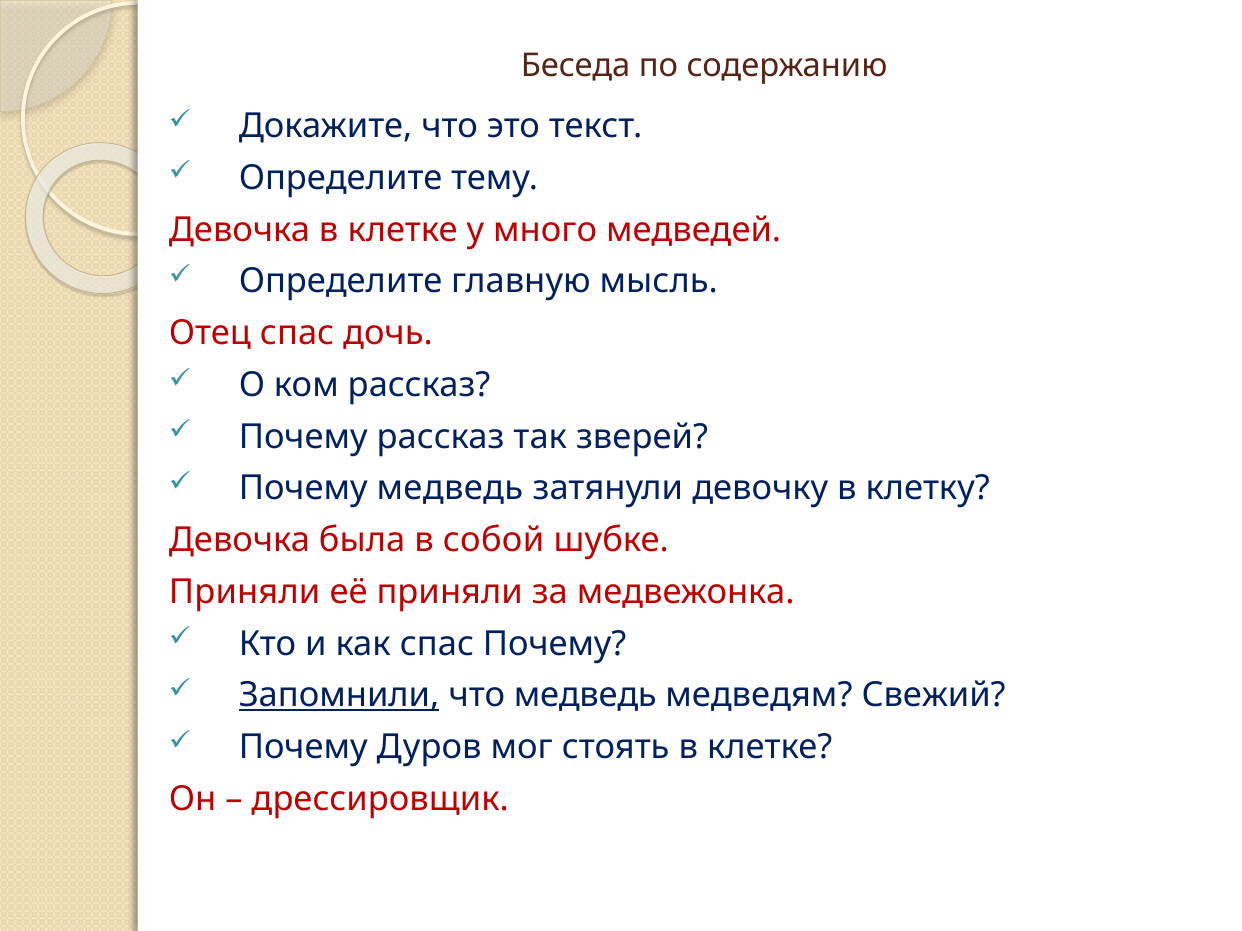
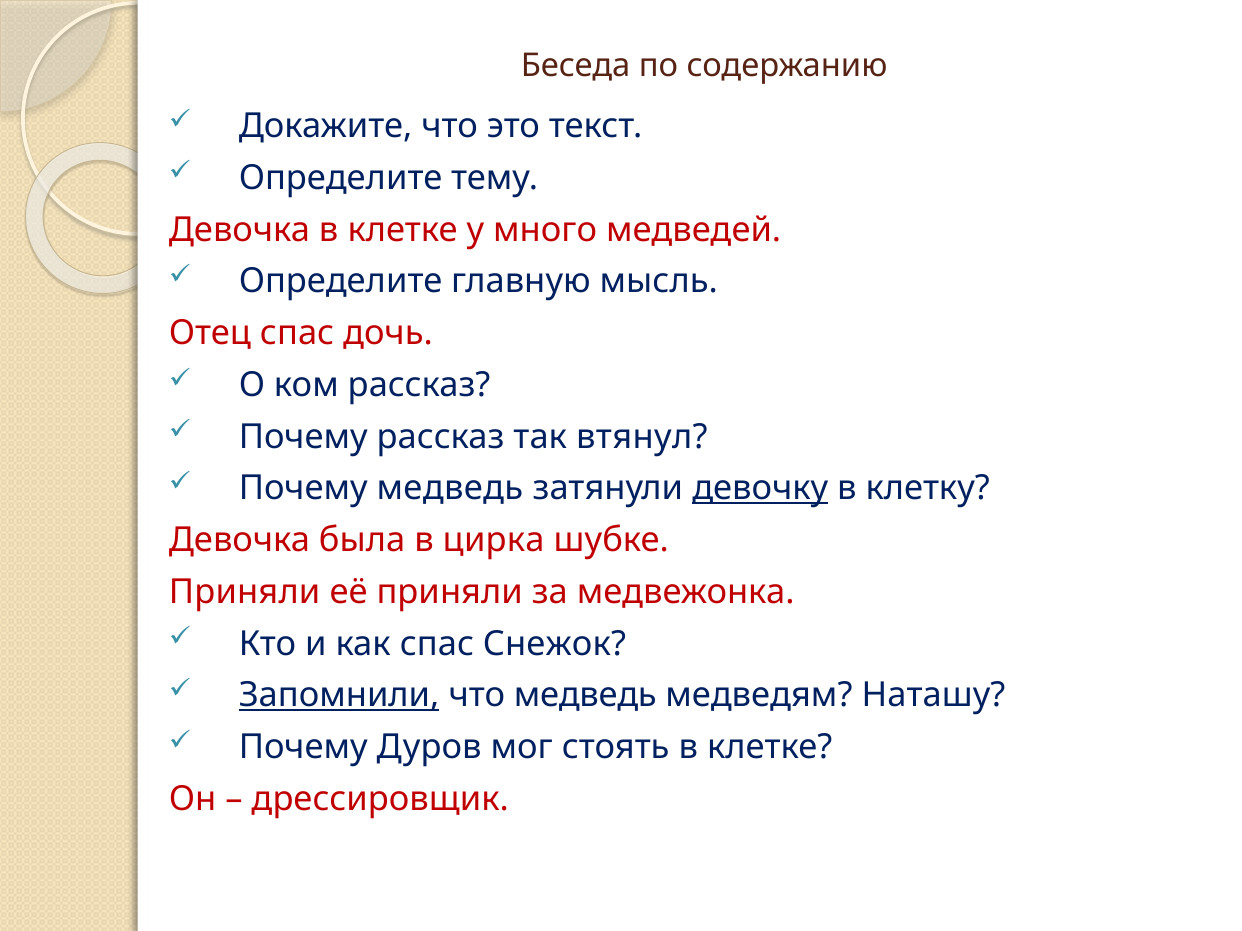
зверей: зверей -> втянул
девочку underline: none -> present
собой: собой -> цирка
спас Почему: Почему -> Снежок
Свежий: Свежий -> Наташу
